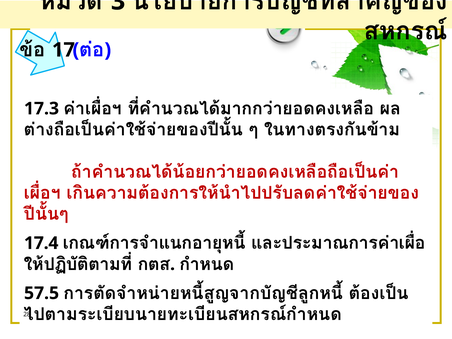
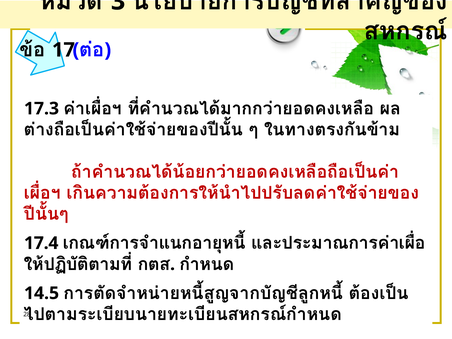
57.5: 57.5 -> 14.5
